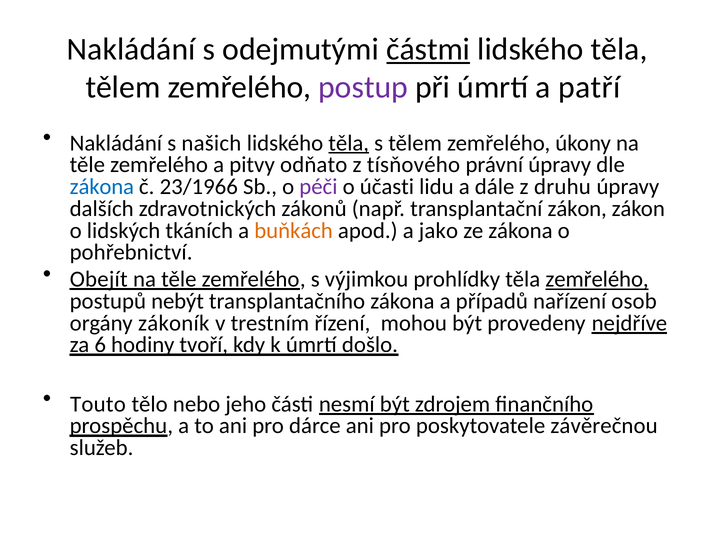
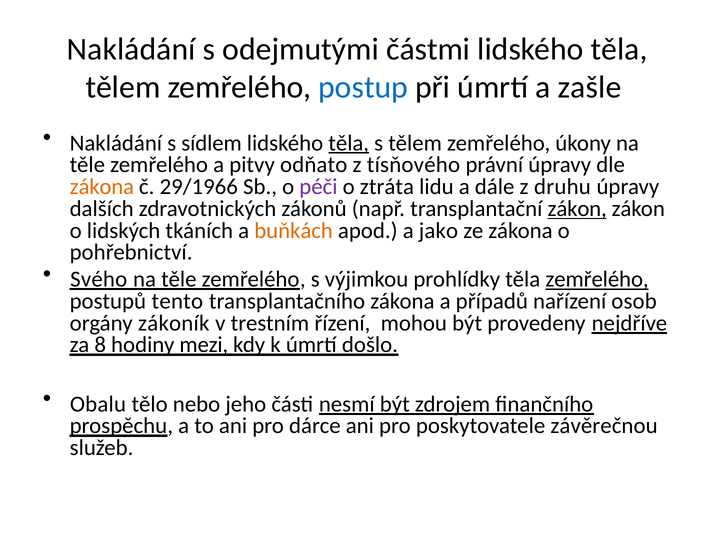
částmi underline: present -> none
postup colour: purple -> blue
patří: patří -> zašle
našich: našich -> sídlem
zákona at (102, 187) colour: blue -> orange
23/1966: 23/1966 -> 29/1966
účasti: účasti -> ztráta
zákon at (577, 209) underline: none -> present
Obejít: Obejít -> Svého
nebýt: nebýt -> tento
6: 6 -> 8
tvoří: tvoří -> mezi
Touto: Touto -> Obalu
